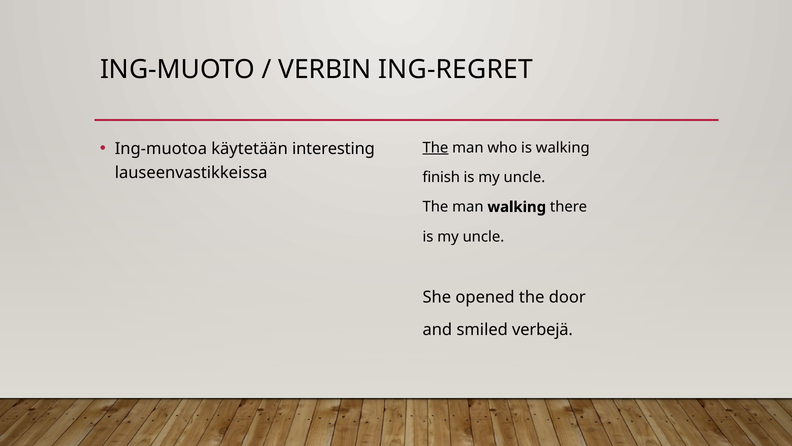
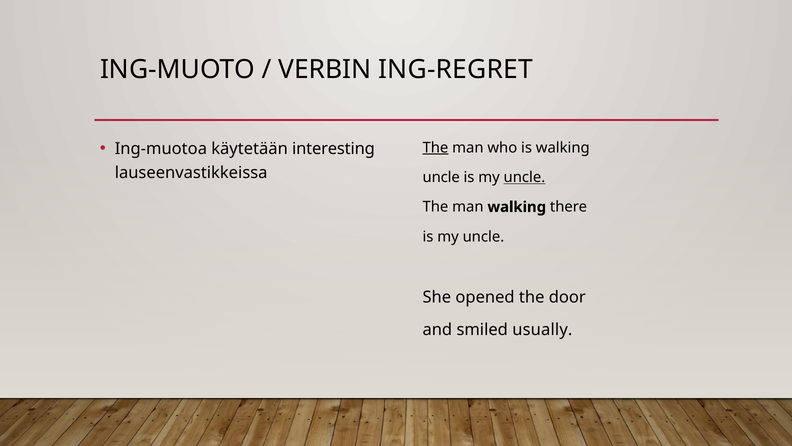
finish at (441, 177): finish -> uncle
uncle at (524, 177) underline: none -> present
verbejä: verbejä -> usually
